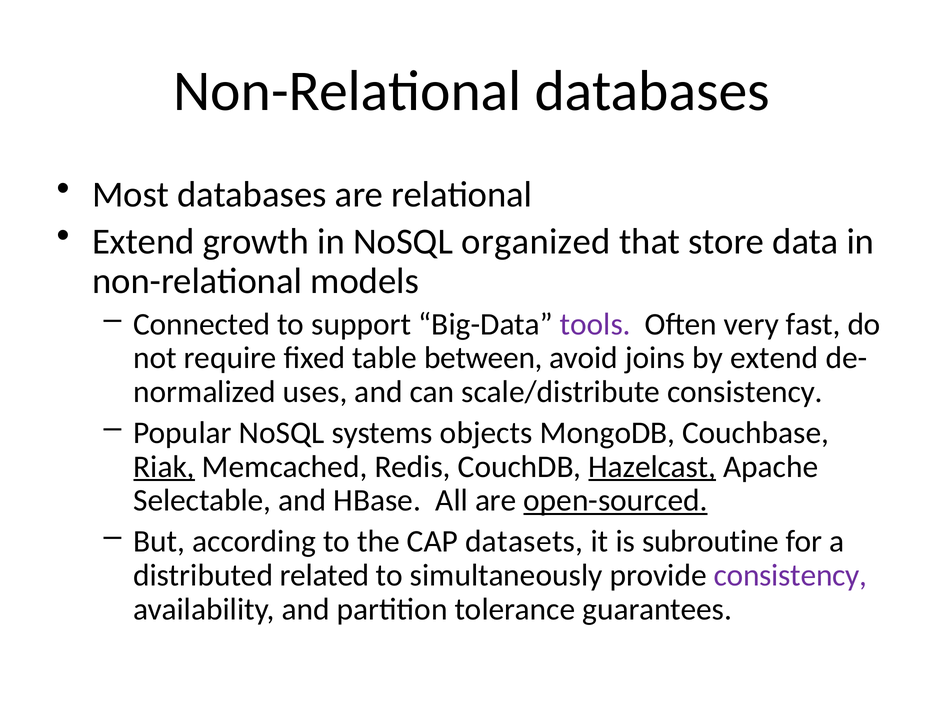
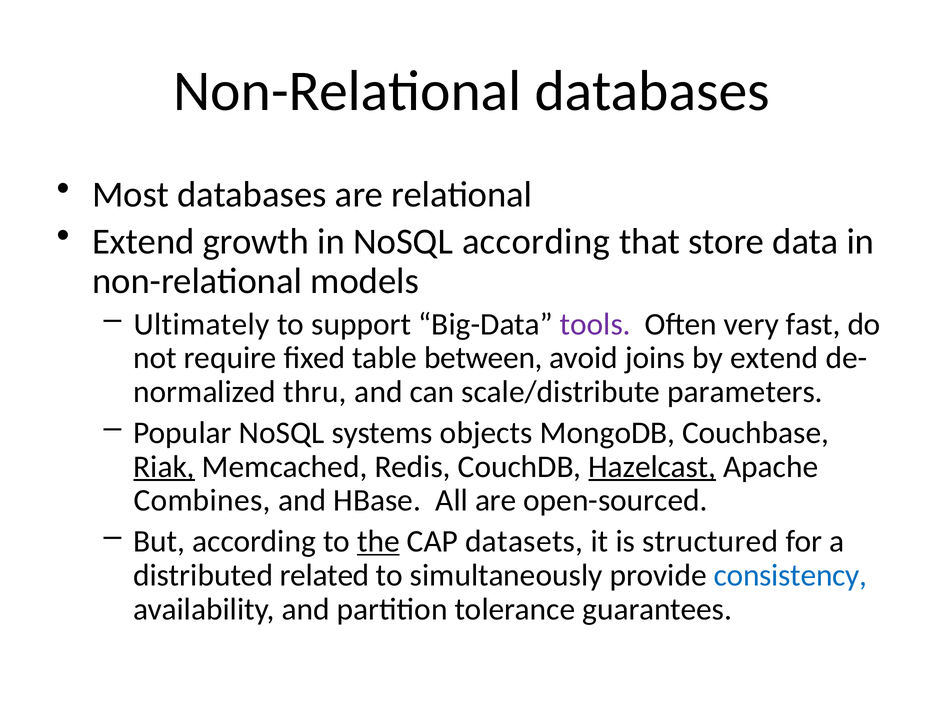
NoSQL organized: organized -> according
Connected: Connected -> Ultimately
uses: uses -> thru
scale/distribute consistency: consistency -> parameters
Selectable: Selectable -> Combines
open-sourced underline: present -> none
the underline: none -> present
subroutine: subroutine -> structured
consistency at (790, 575) colour: purple -> blue
